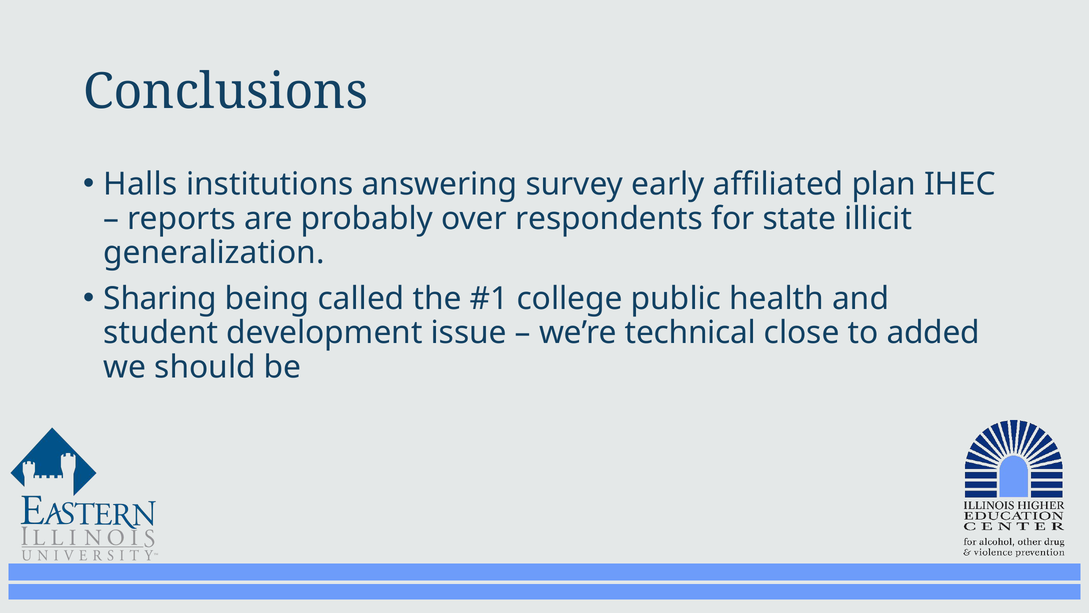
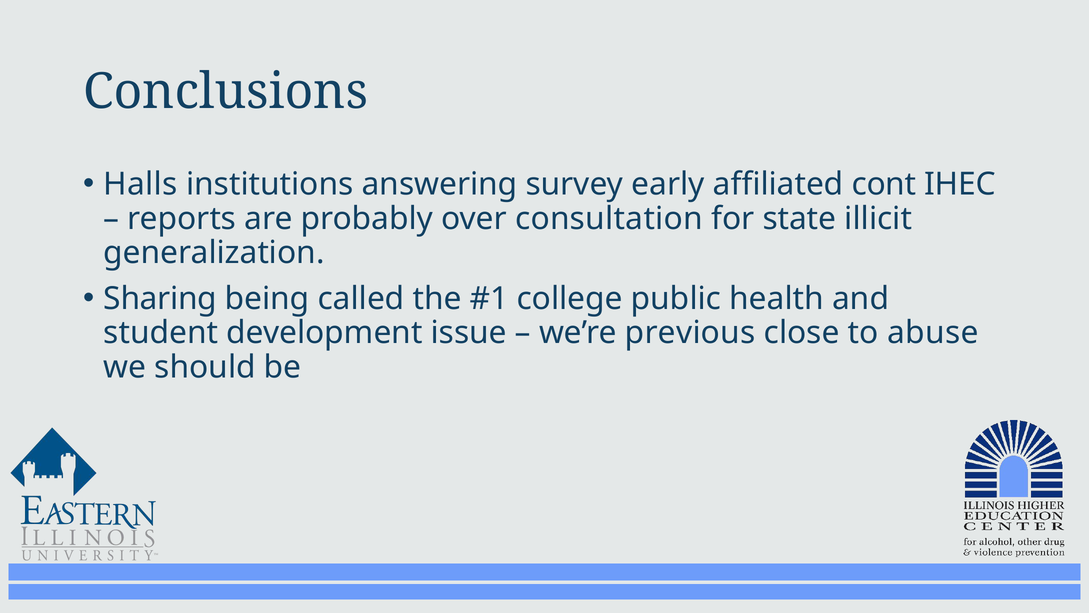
plan: plan -> cont
respondents: respondents -> consultation
technical: technical -> previous
added: added -> abuse
